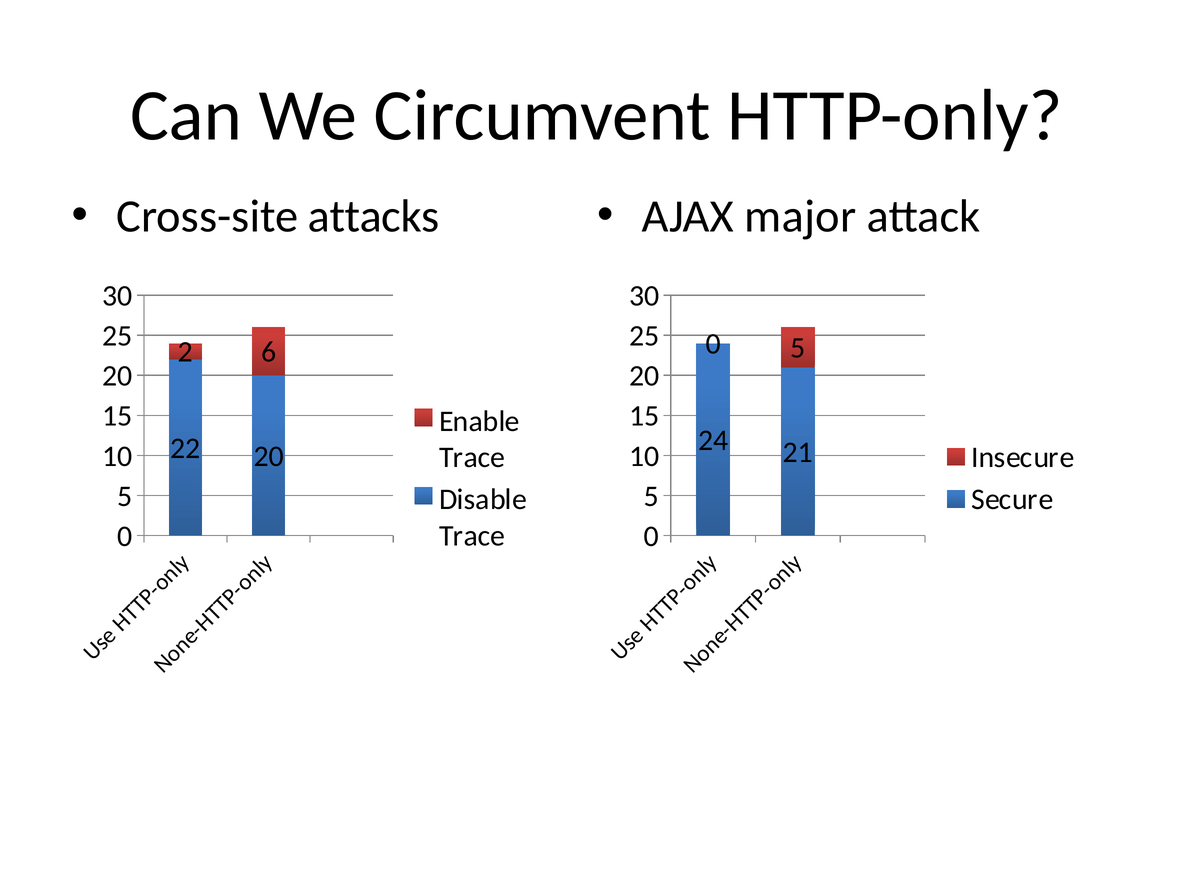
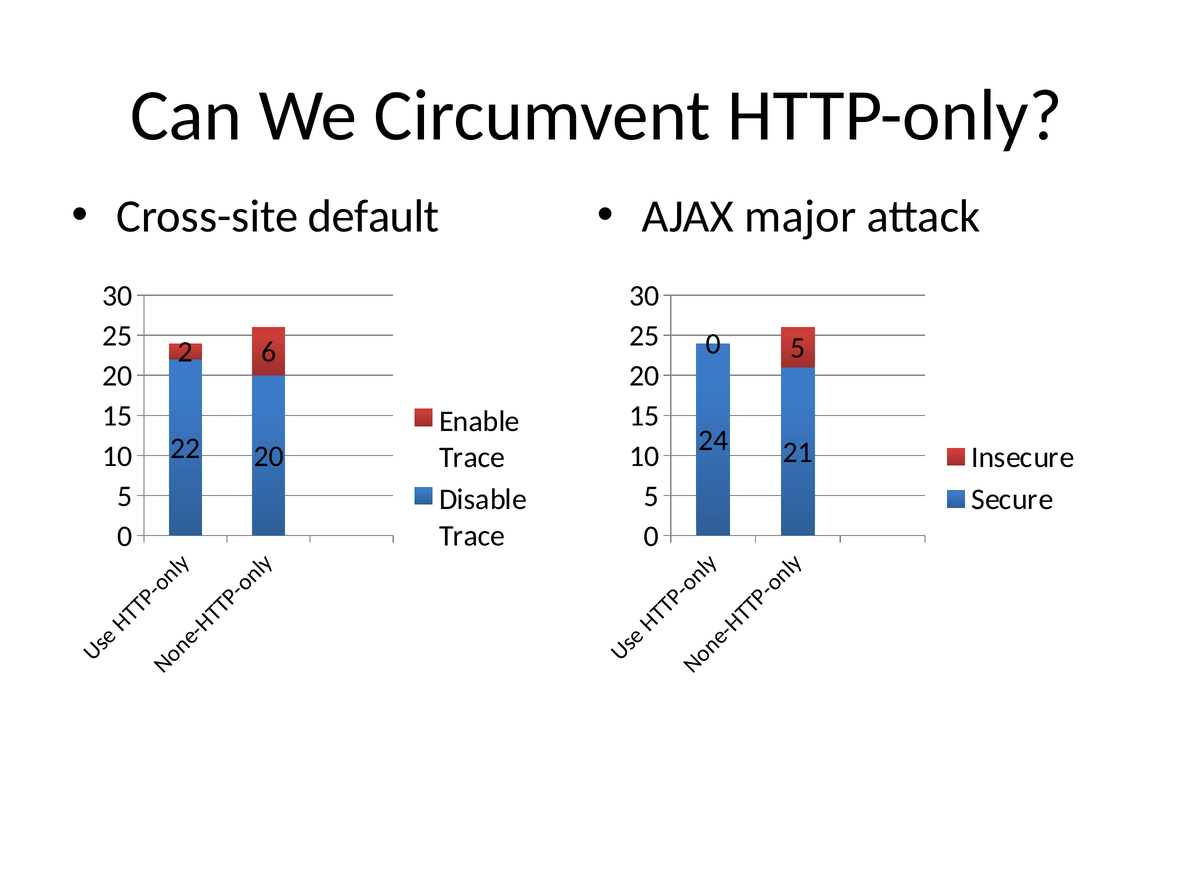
attacks: attacks -> default
